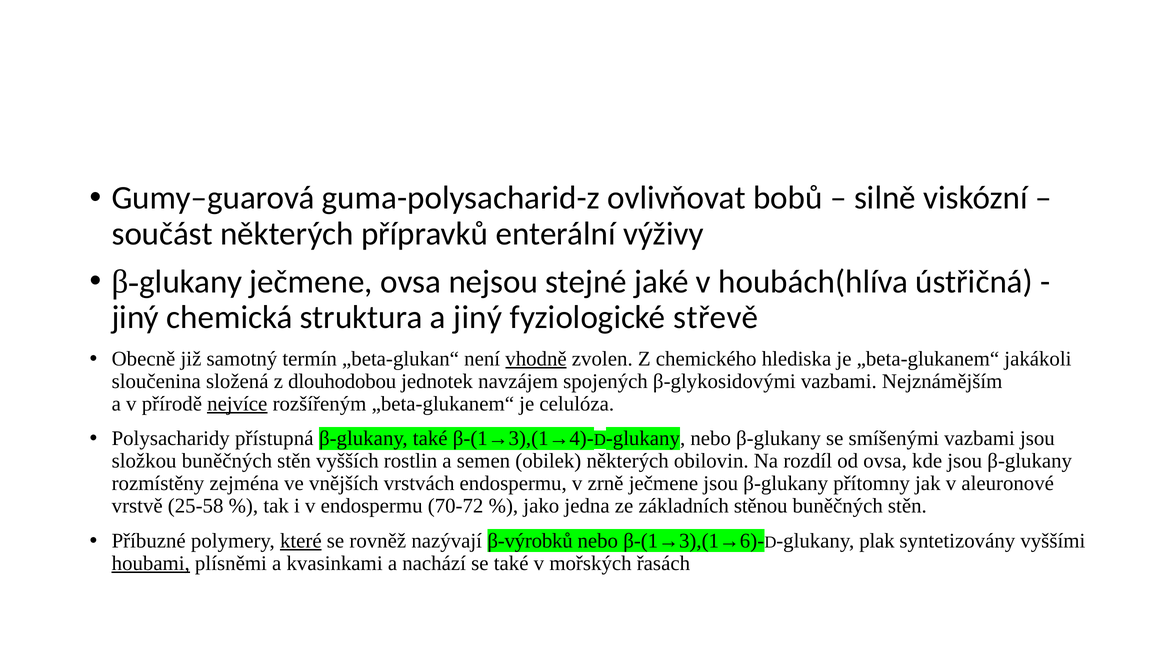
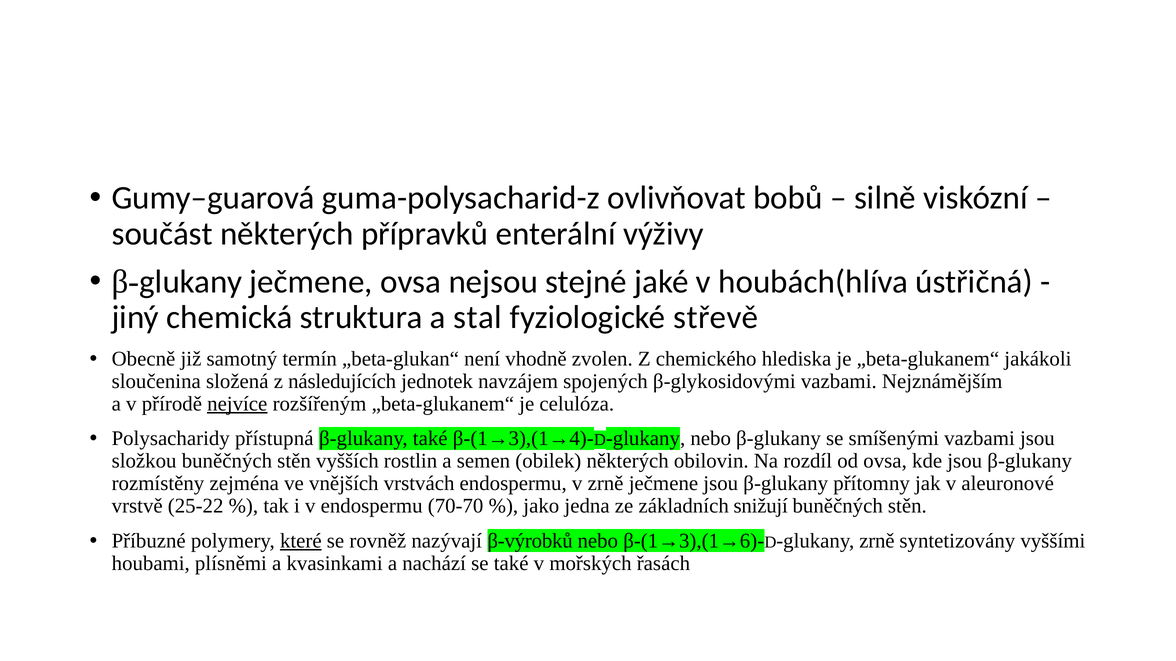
a jiný: jiný -> stal
vhodně underline: present -> none
dlouhodobou: dlouhodobou -> následujících
25-58: 25-58 -> 25-22
70-72: 70-72 -> 70-70
stěnou: stěnou -> snižují
plak at (877, 541): plak -> zrně
houbami underline: present -> none
